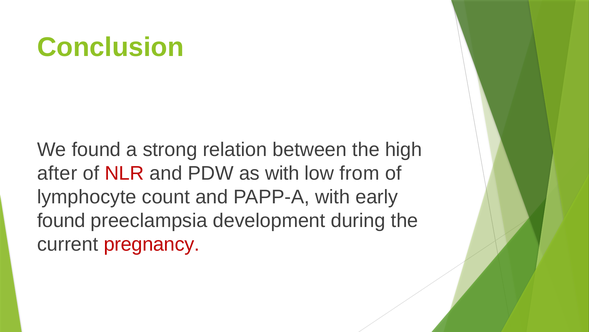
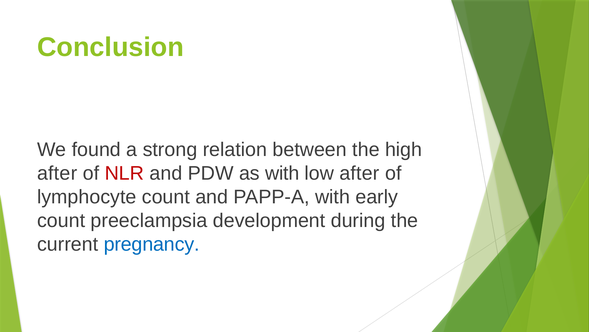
low from: from -> after
found at (61, 220): found -> count
pregnancy colour: red -> blue
